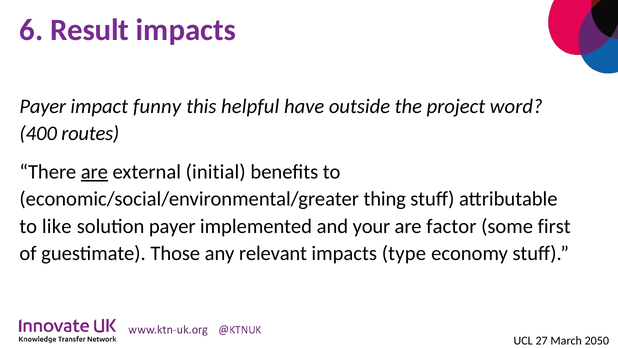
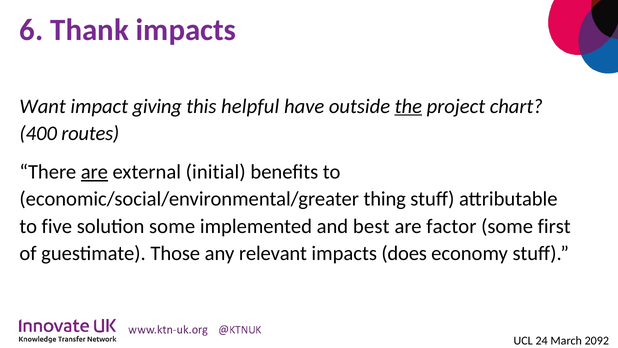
Result: Result -> Thank
Payer at (43, 106): Payer -> Want
funny: funny -> giving
the underline: none -> present
word: word -> chart
like: like -> five
solution payer: payer -> some
your: your -> best
type: type -> does
27: 27 -> 24
2050: 2050 -> 2092
